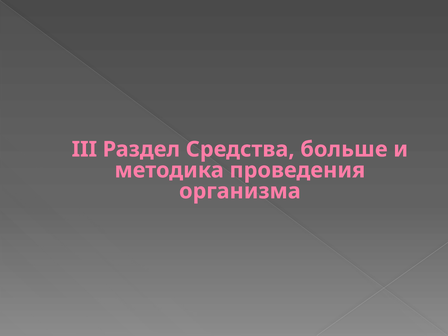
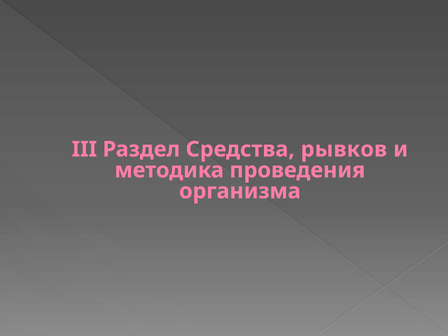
больше: больше -> рывков
